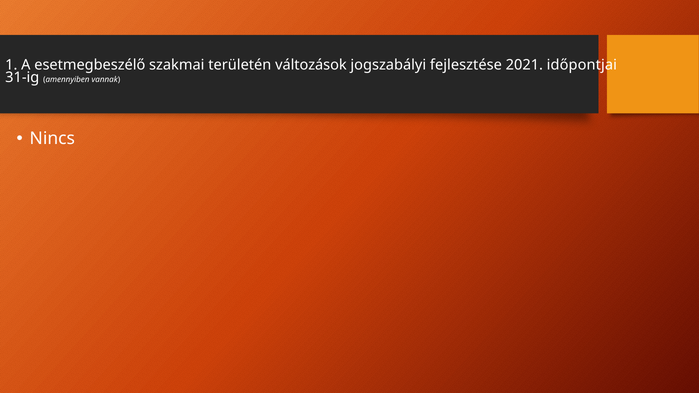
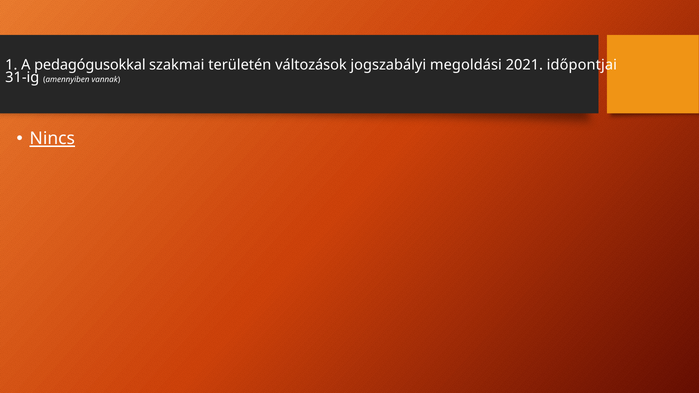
esetmegbeszélő: esetmegbeszélő -> pedagógusokkal
fejlesztése: fejlesztése -> megoldási
Nincs underline: none -> present
